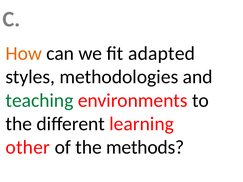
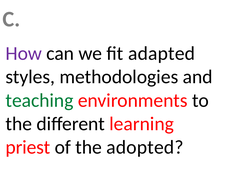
How colour: orange -> purple
other: other -> priest
methods: methods -> adopted
